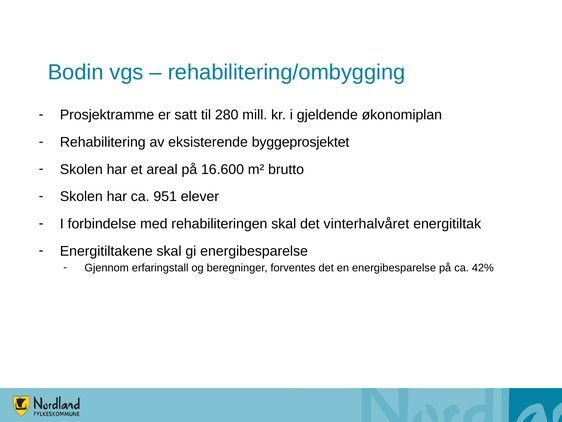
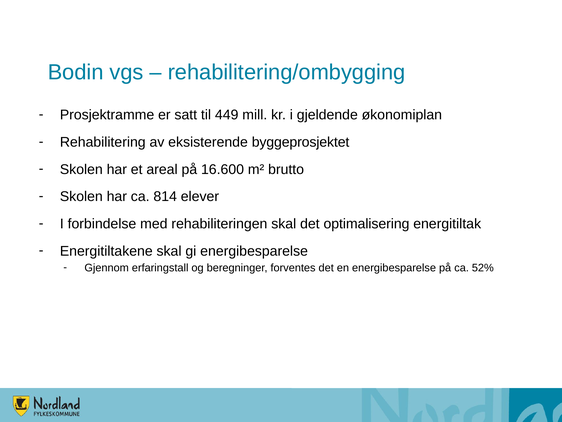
280: 280 -> 449
951: 951 -> 814
vinterhalvåret: vinterhalvåret -> optimalisering
42%: 42% -> 52%
